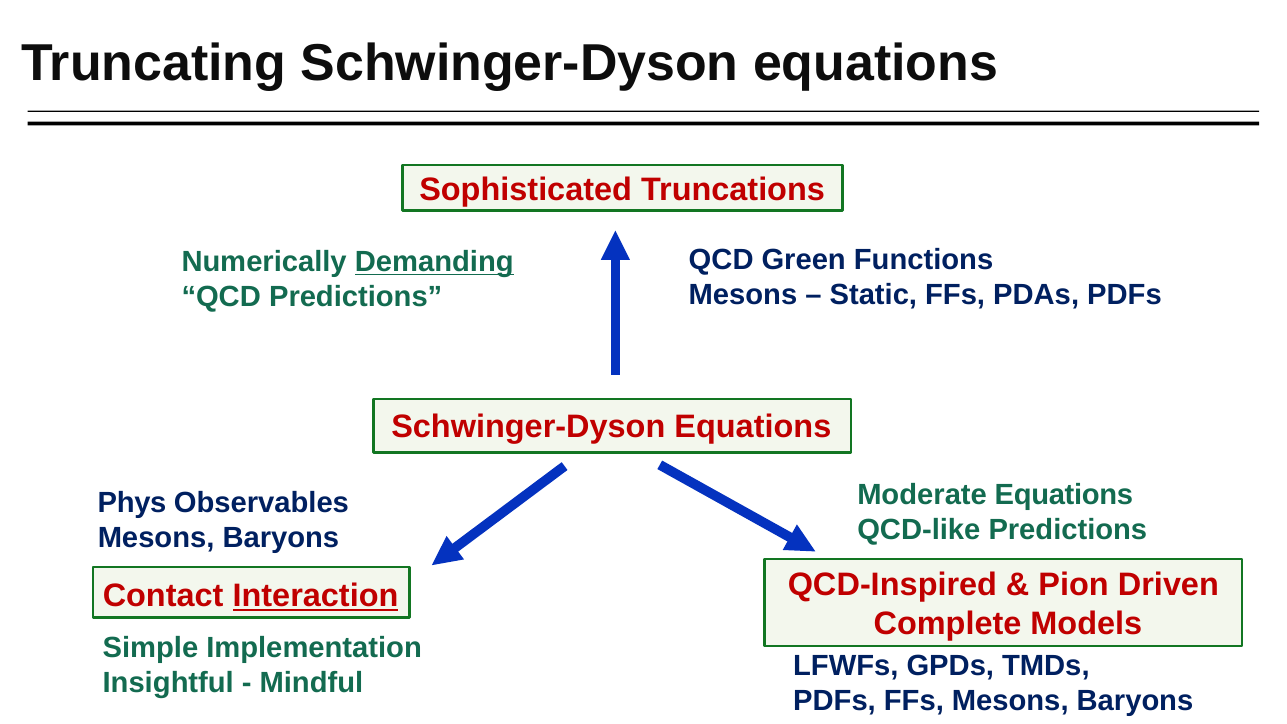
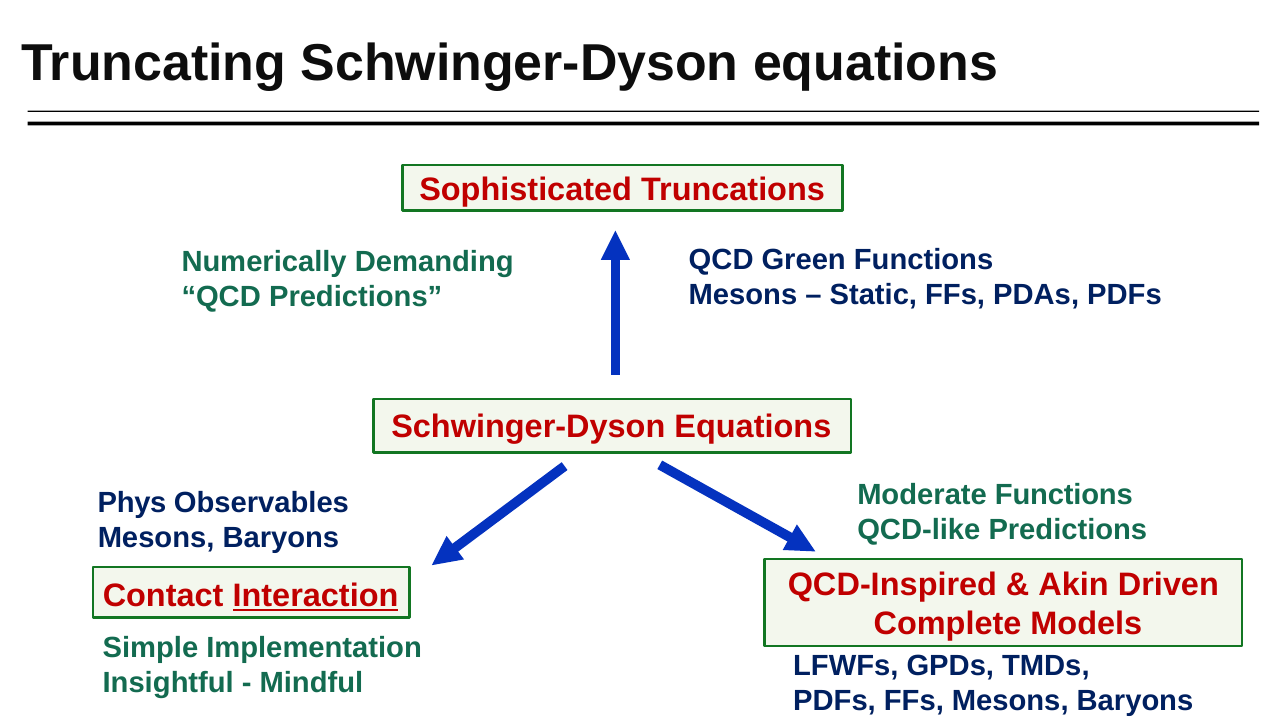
Demanding underline: present -> none
Moderate Equations: Equations -> Functions
Pion: Pion -> Akin
